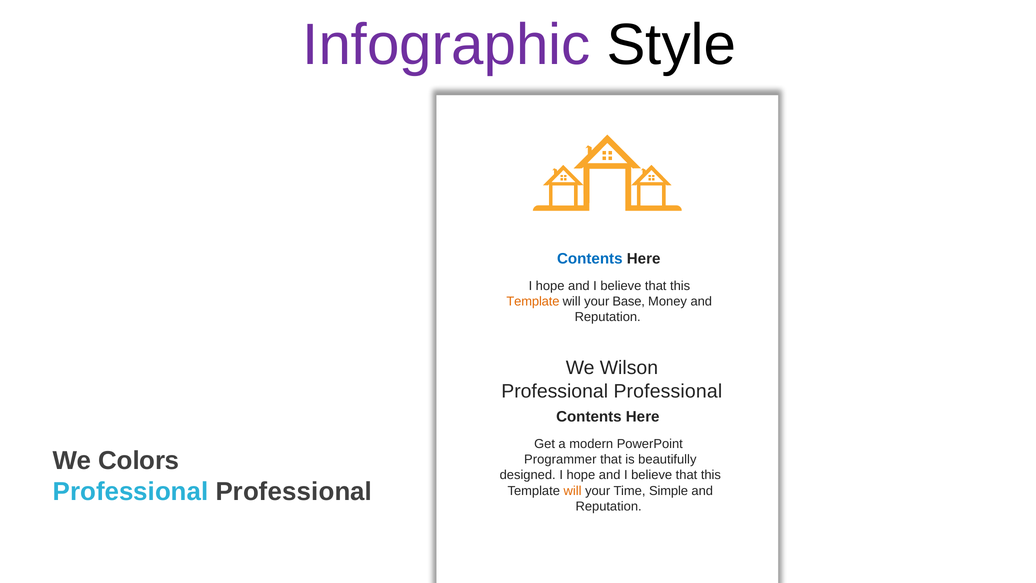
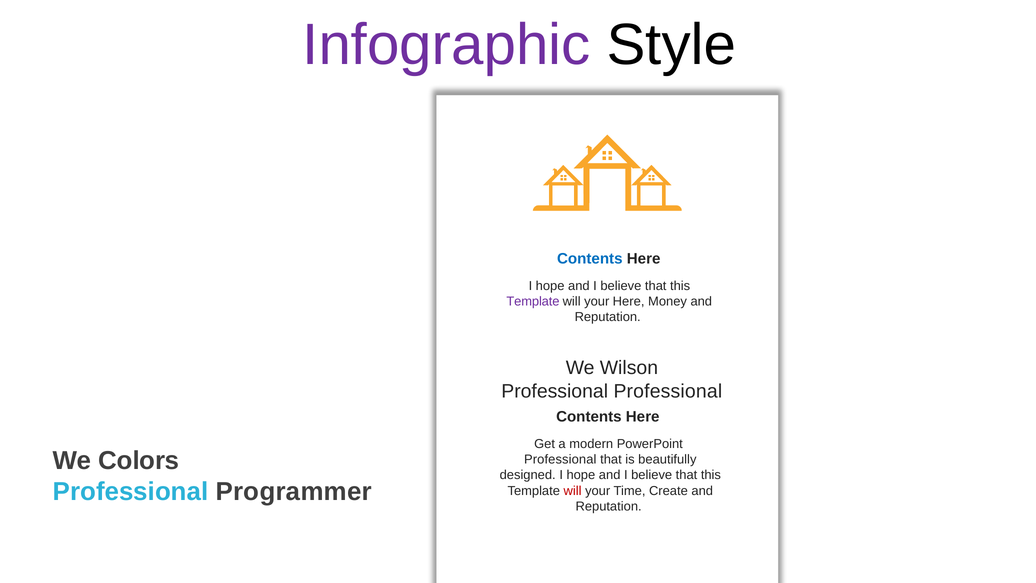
Template at (533, 301) colour: orange -> purple
your Base: Base -> Here
Programmer at (560, 459): Programmer -> Professional
Professional at (294, 492): Professional -> Programmer
will at (573, 491) colour: orange -> red
Simple: Simple -> Create
